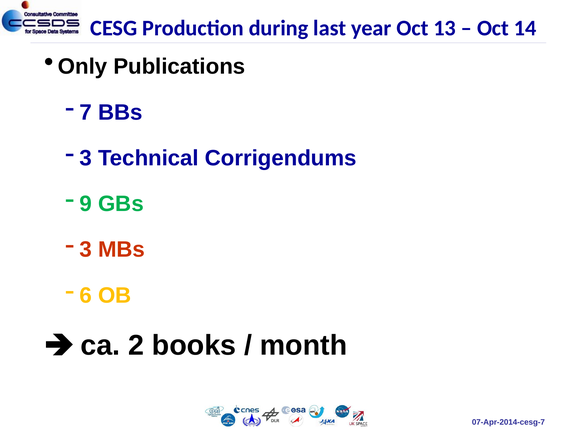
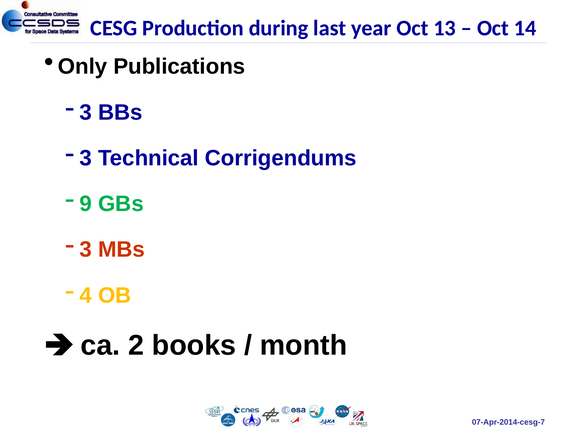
7 at (86, 112): 7 -> 3
6: 6 -> 4
